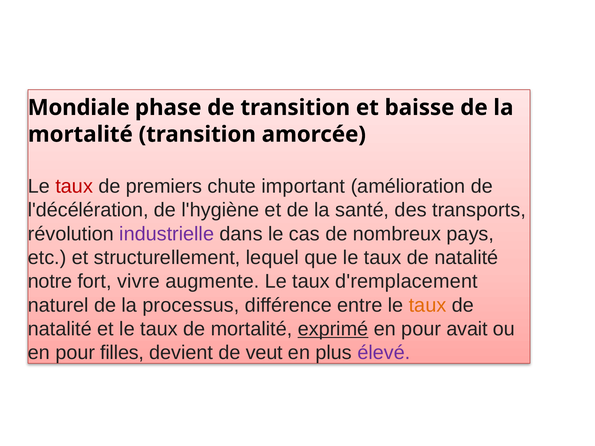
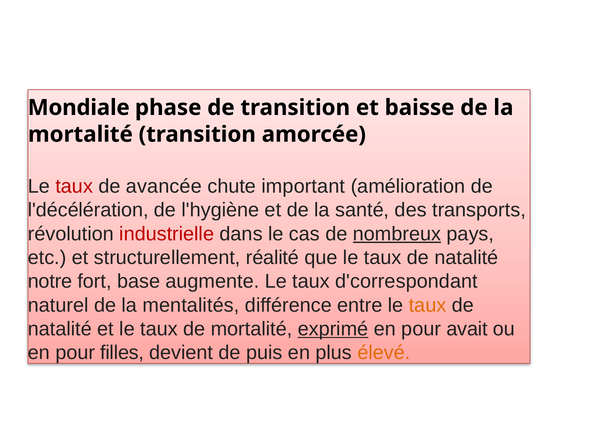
premiers: premiers -> avancée
industrielle colour: purple -> red
nombreux underline: none -> present
lequel: lequel -> réalité
vivre: vivre -> base
d'remplacement: d'remplacement -> d'correspondant
processus: processus -> mentalités
veut: veut -> puis
élevé colour: purple -> orange
